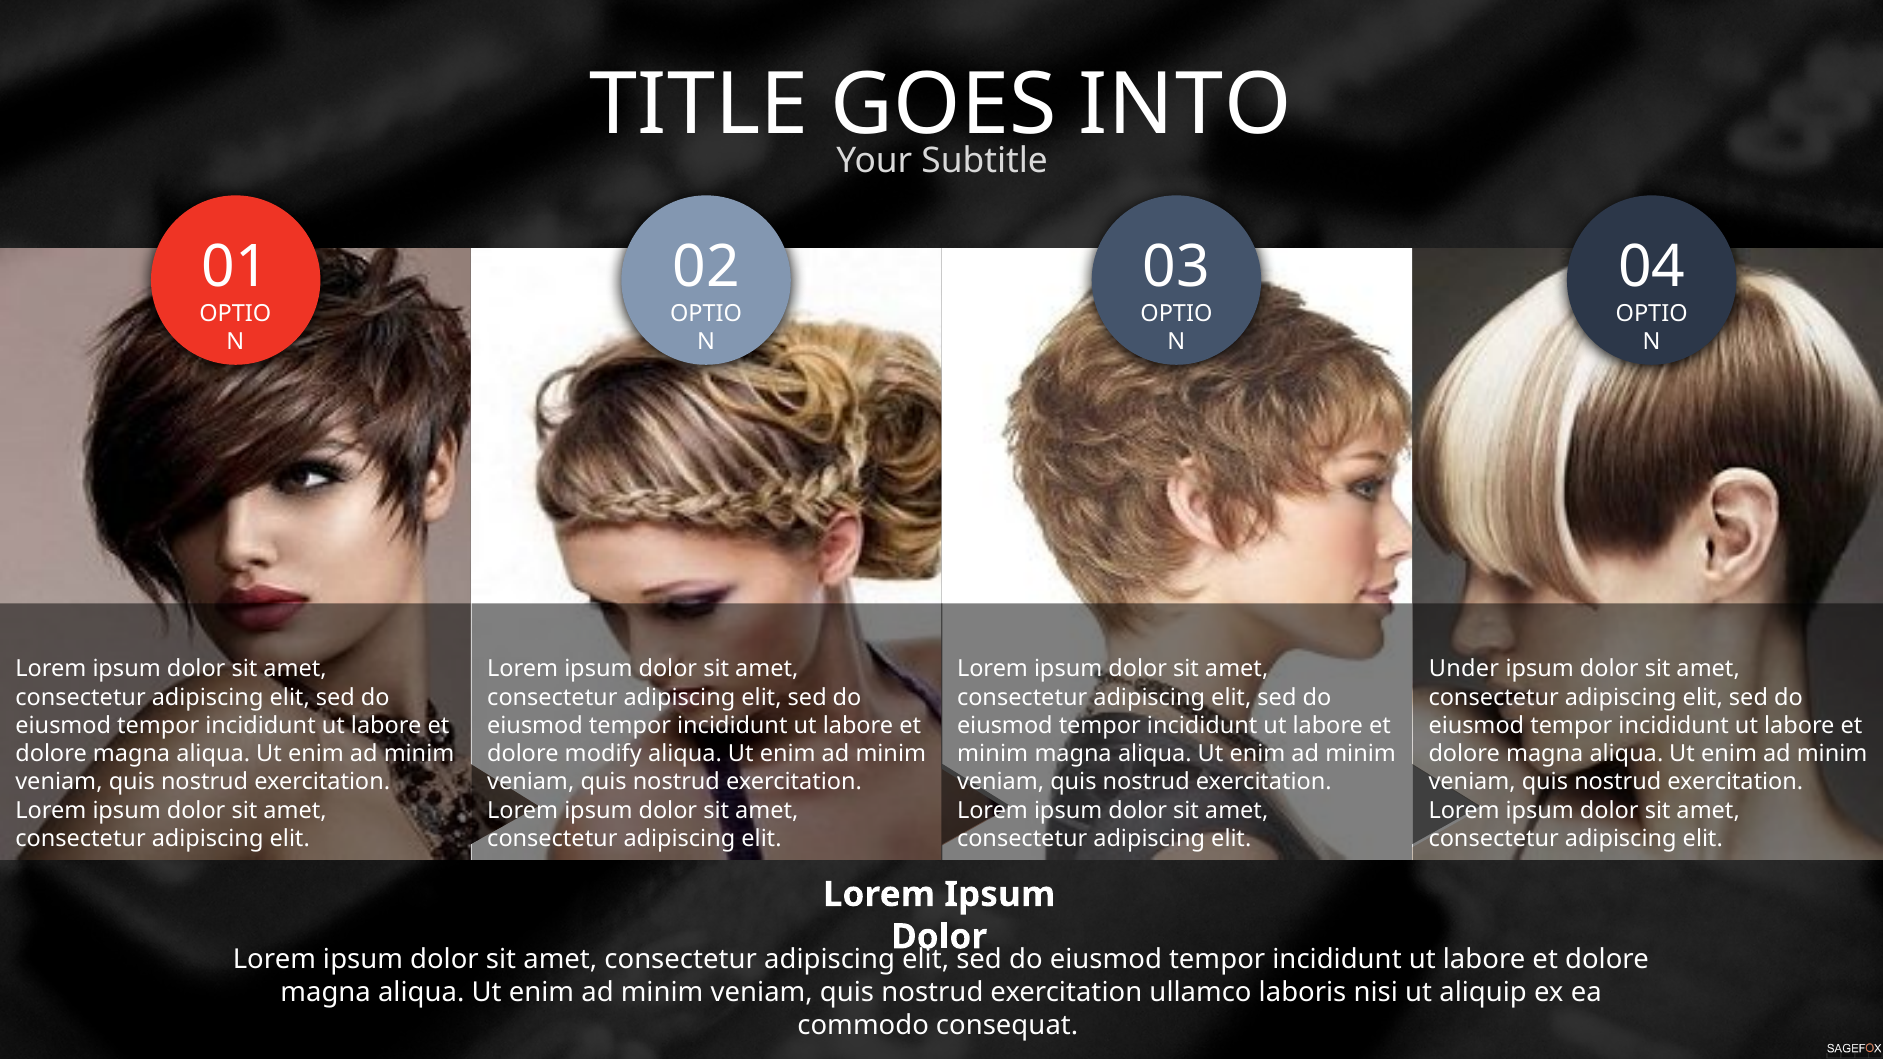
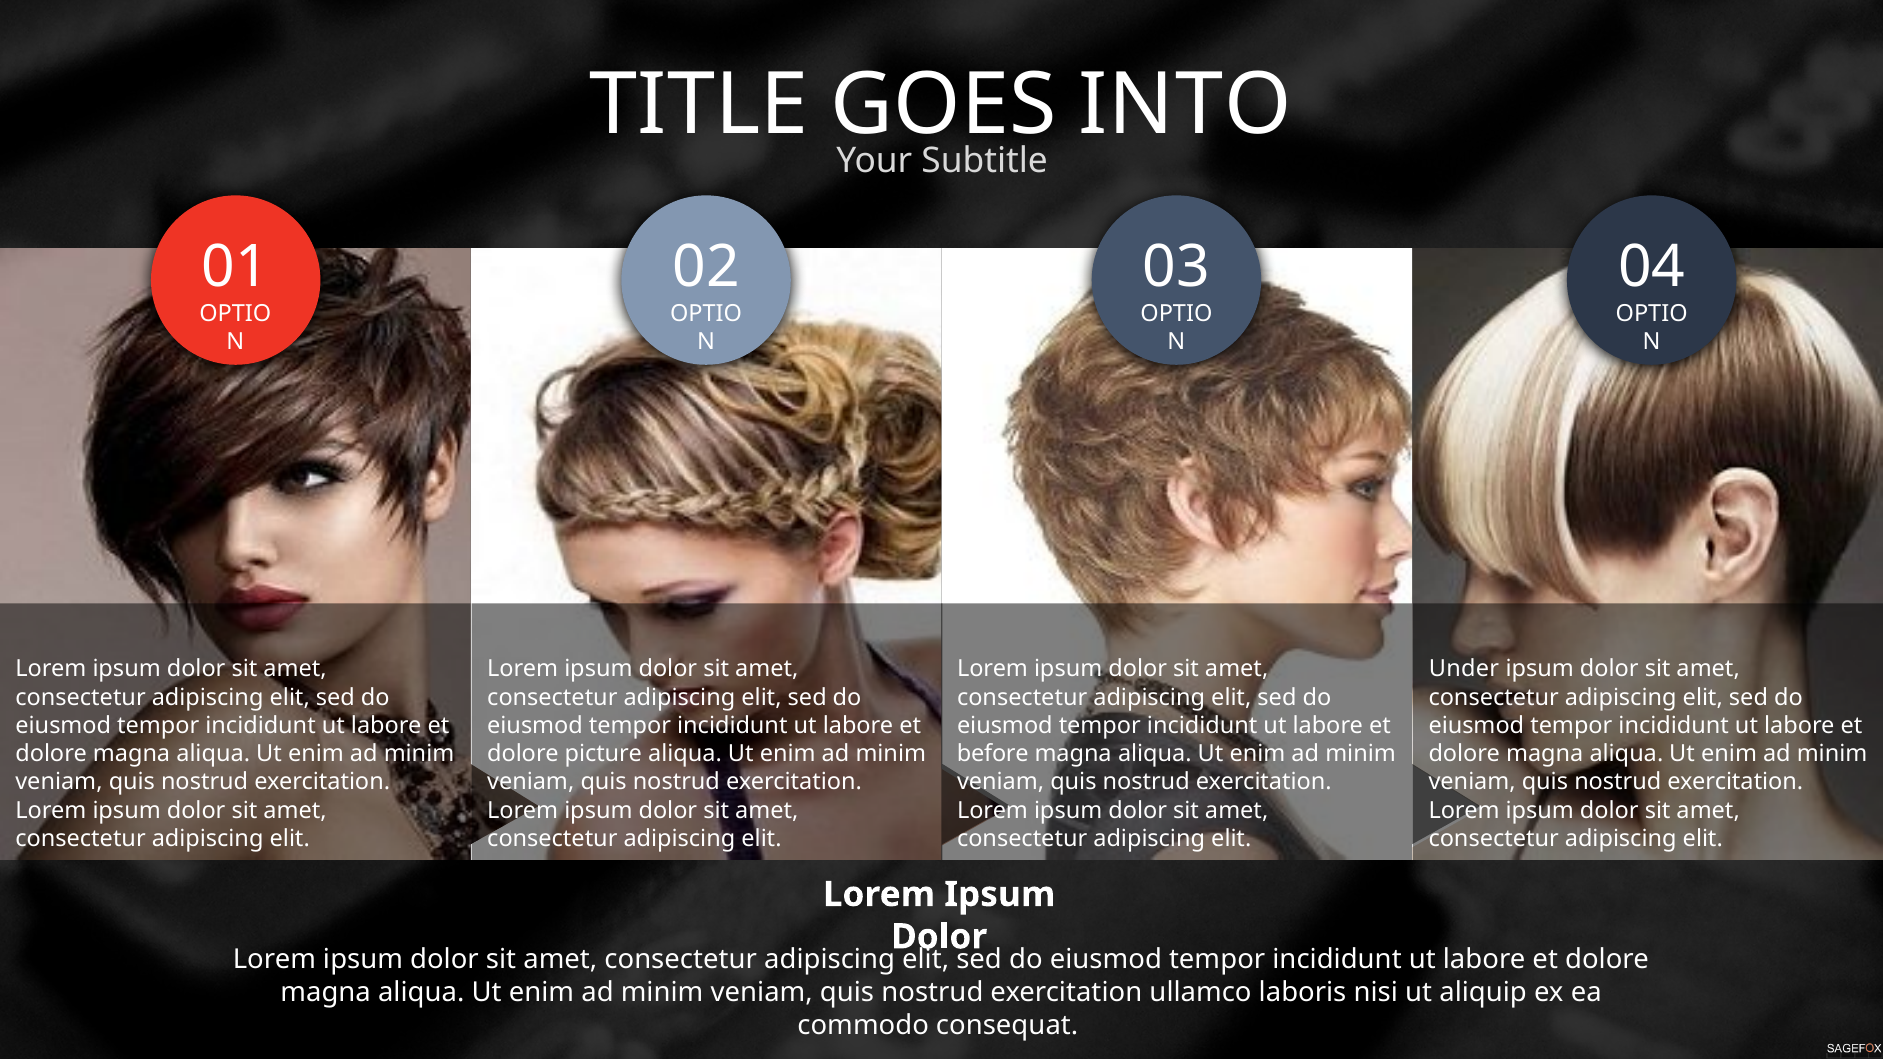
modify: modify -> picture
minim at (993, 754): minim -> before
